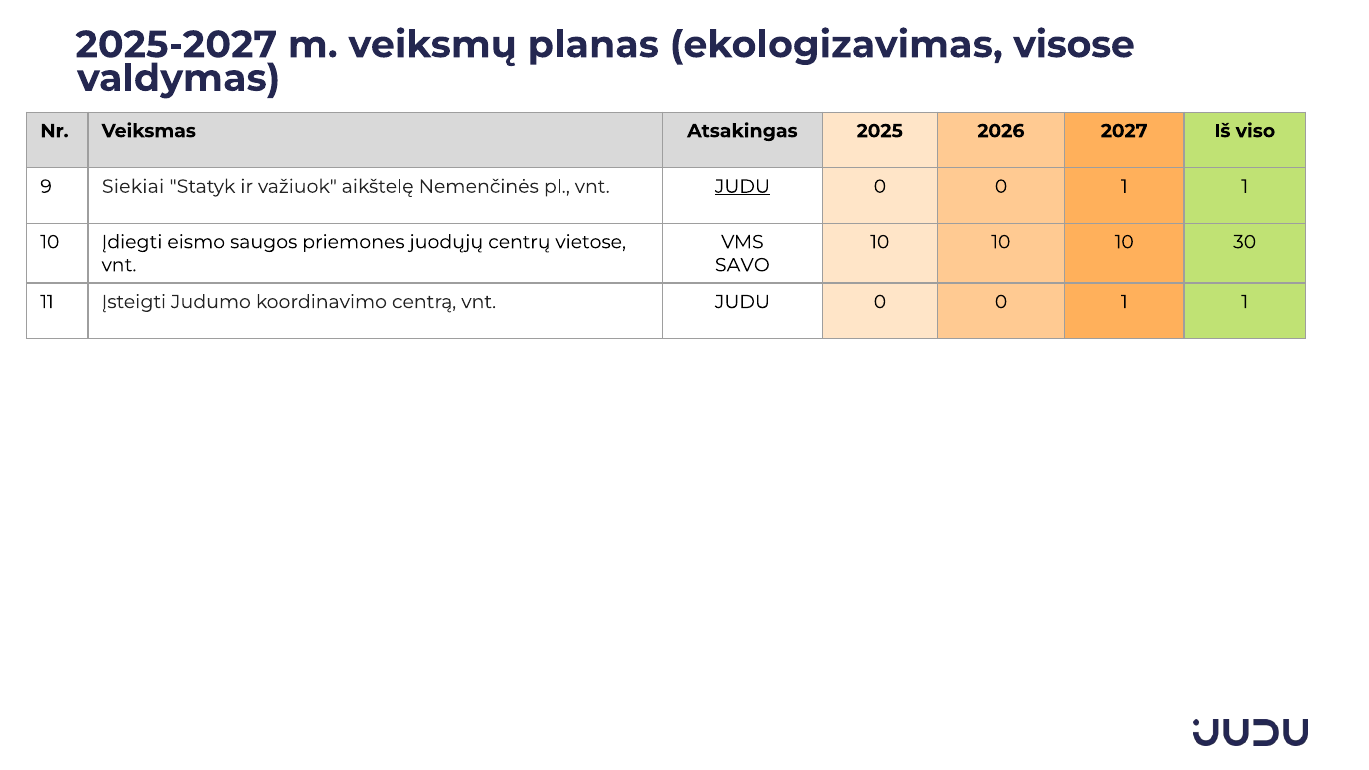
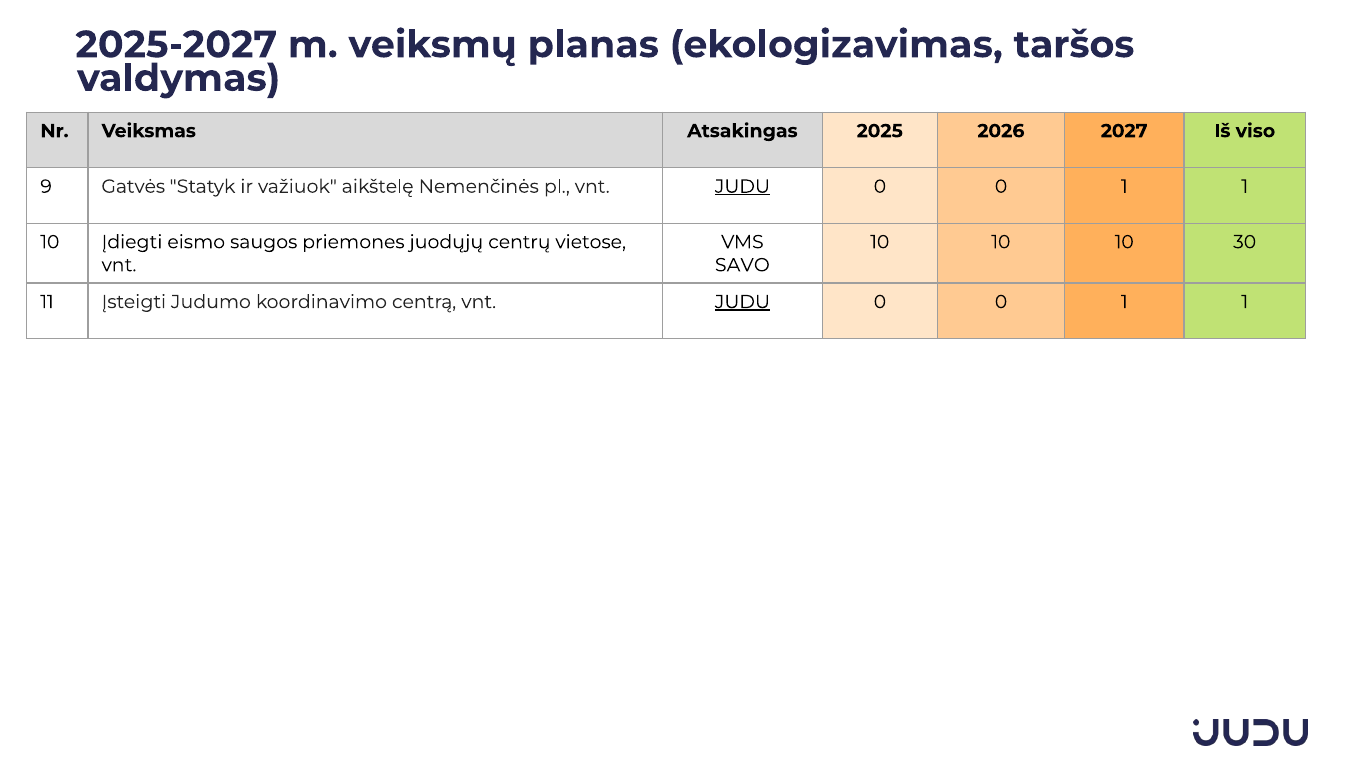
visose: visose -> taršos
Siekiai: Siekiai -> Gatvės
JUDU at (742, 302) underline: none -> present
